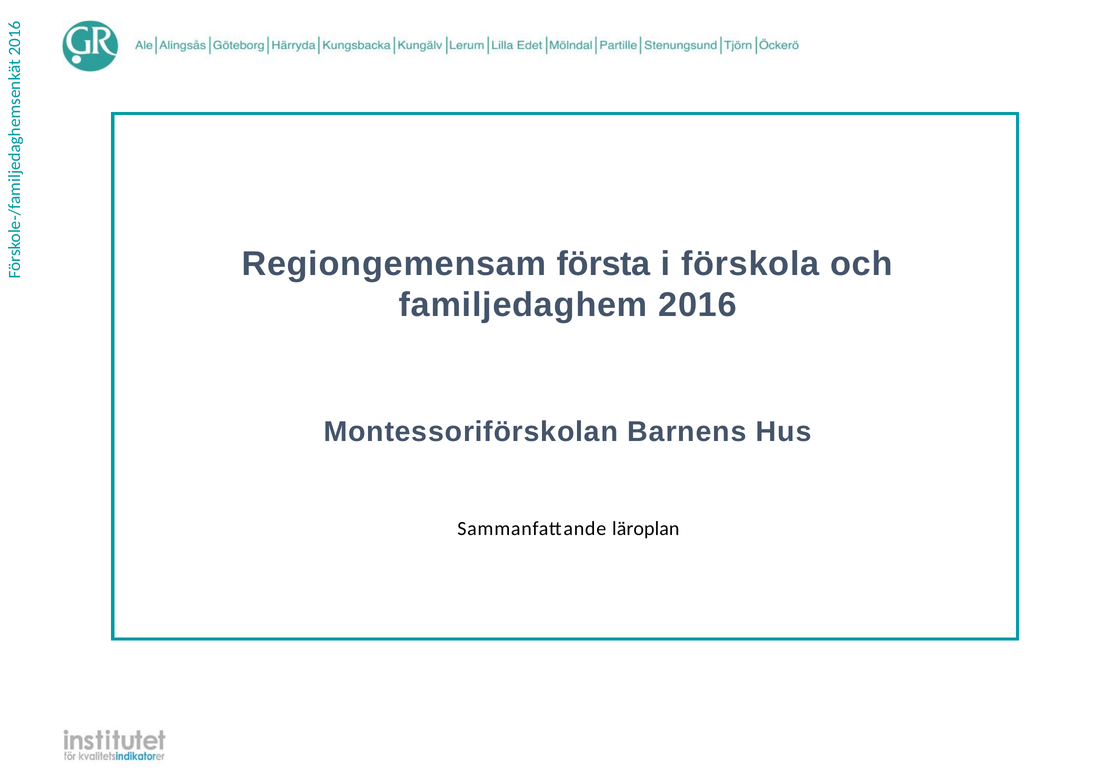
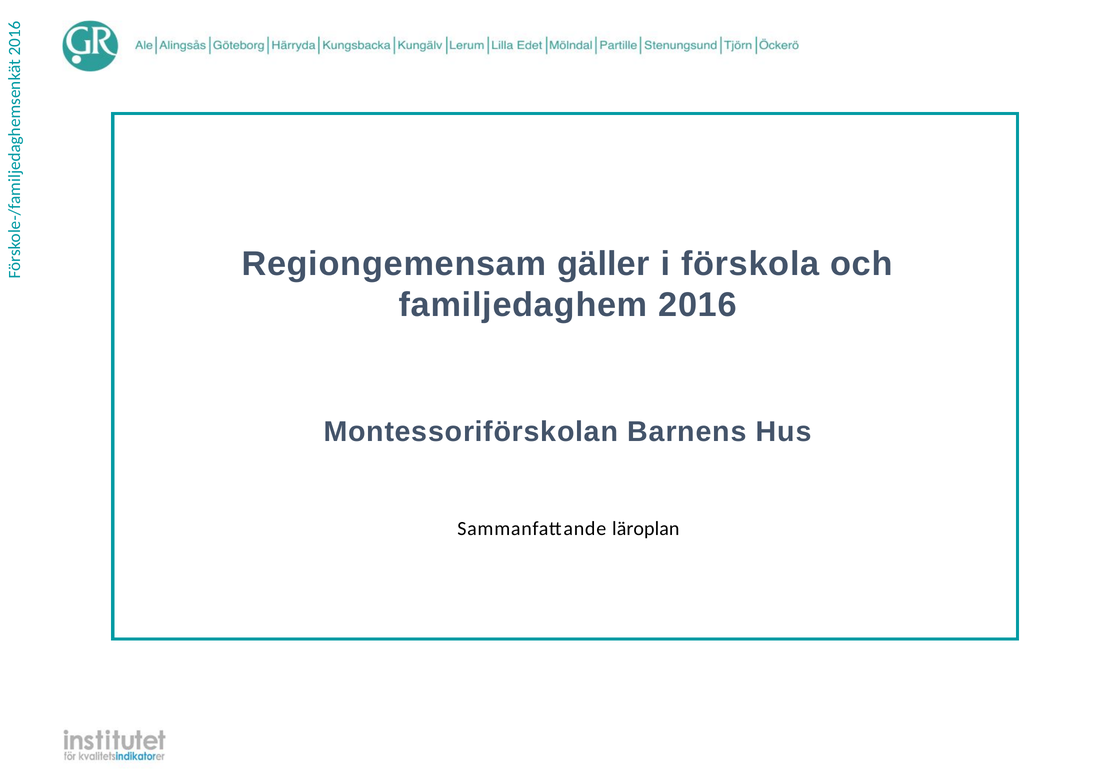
första: första -> gäller
